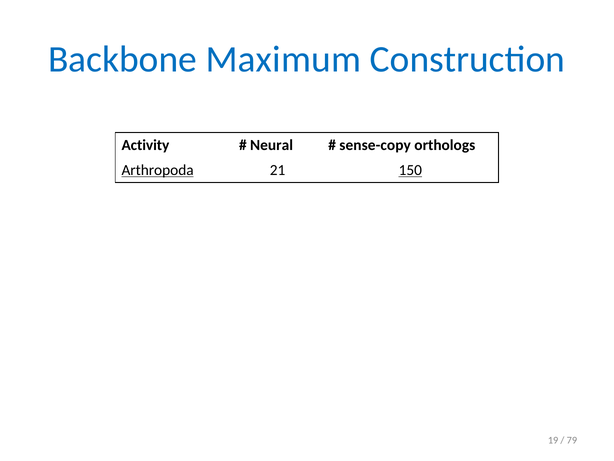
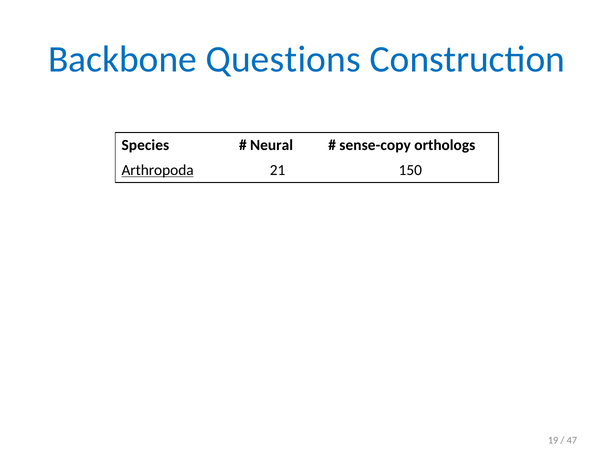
Maximum: Maximum -> Questions
Activity: Activity -> Species
150 underline: present -> none
79: 79 -> 47
